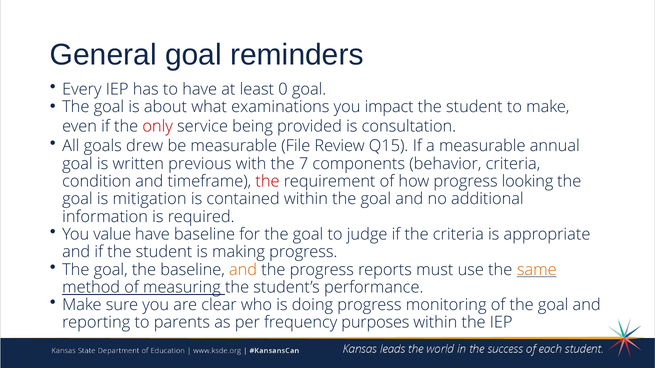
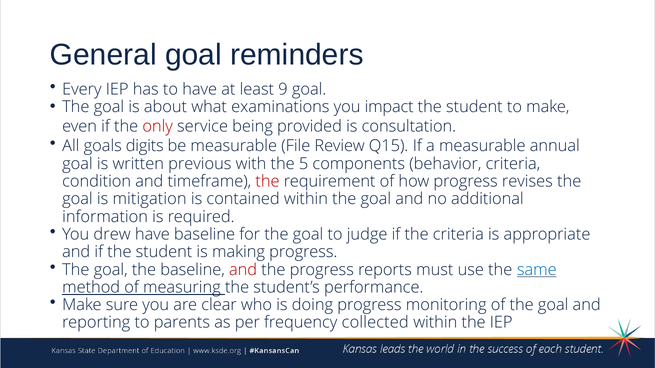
0: 0 -> 9
drew: drew -> digits
7: 7 -> 5
looking: looking -> revises
value: value -> drew
and at (243, 270) colour: orange -> red
same colour: orange -> blue
purposes: purposes -> collected
